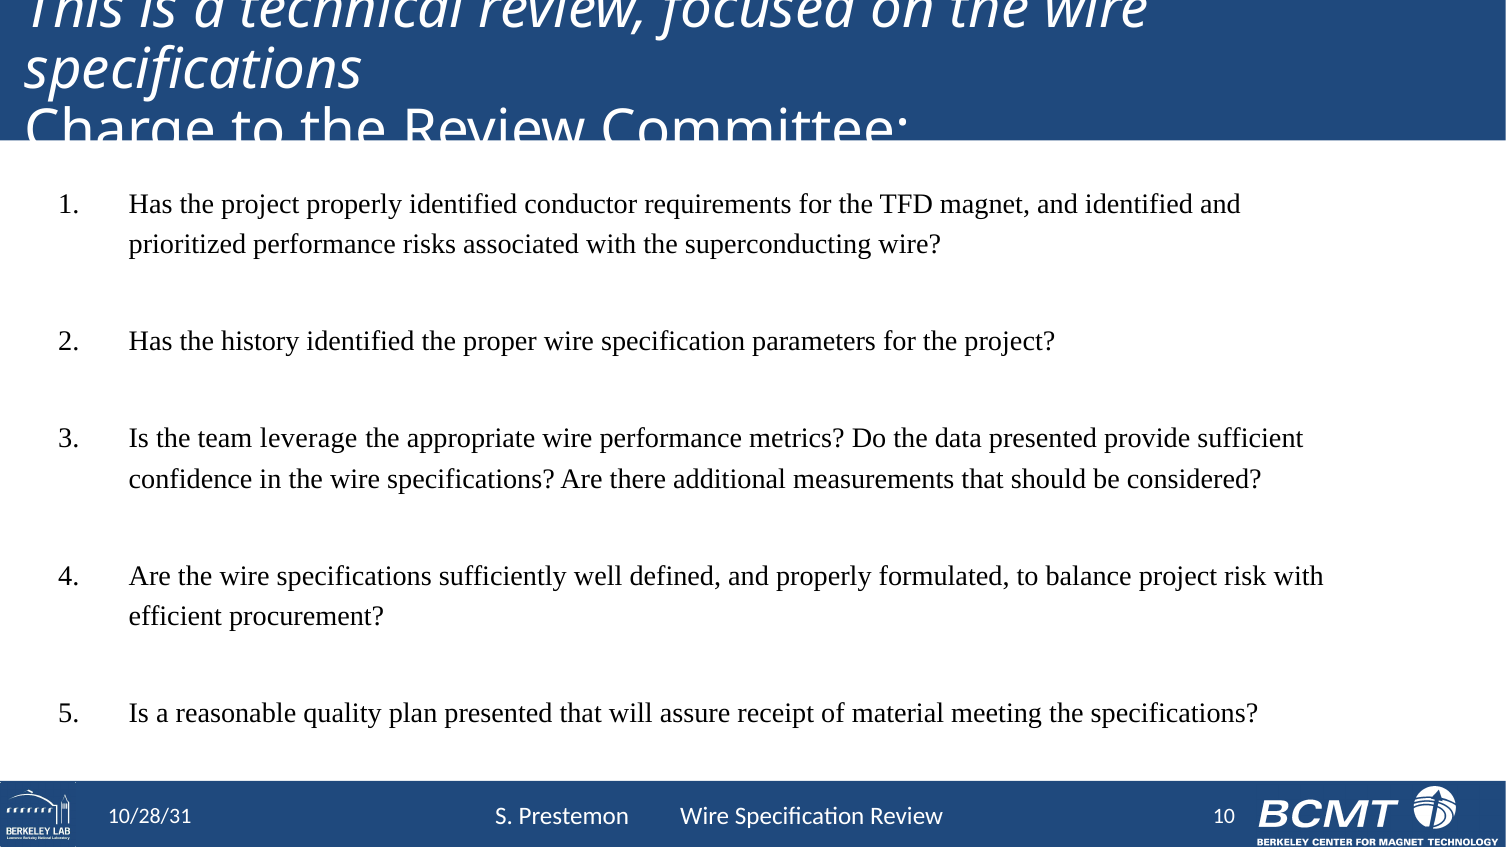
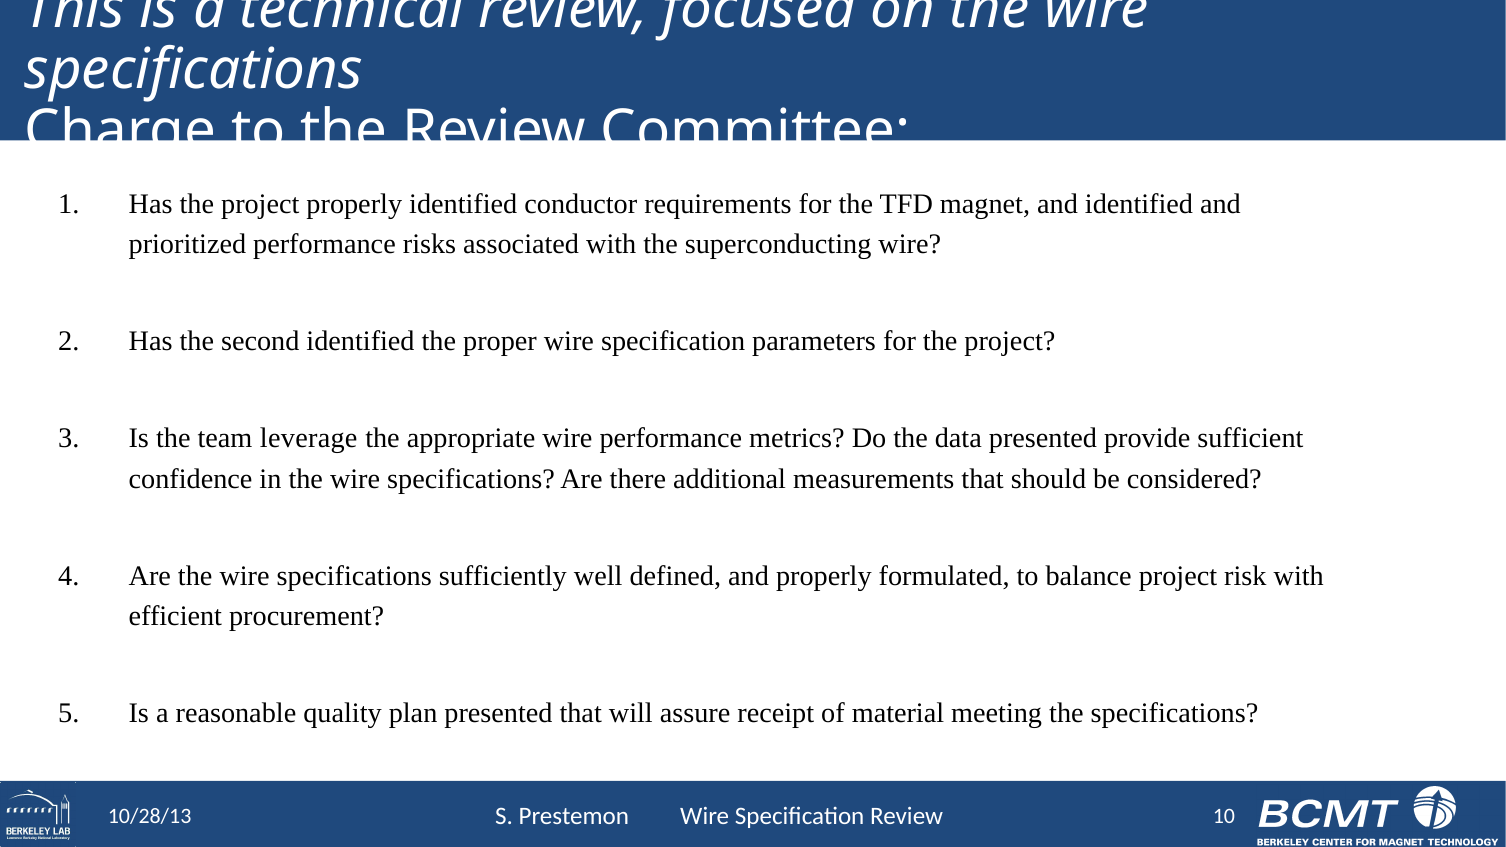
history: history -> second
10/28/31: 10/28/31 -> 10/28/13
